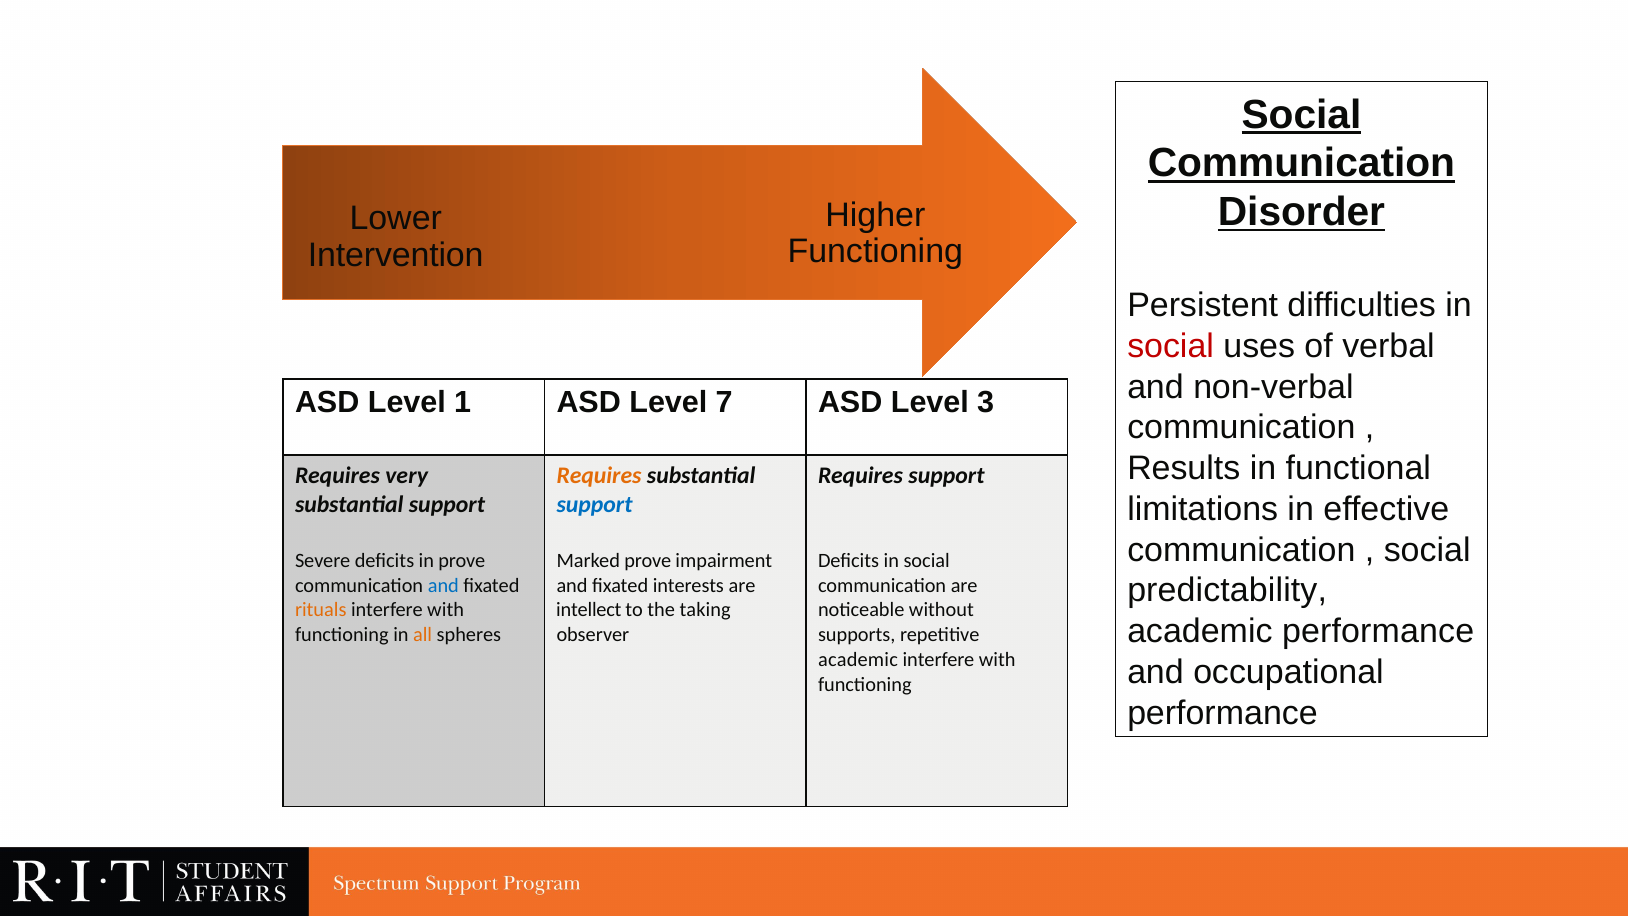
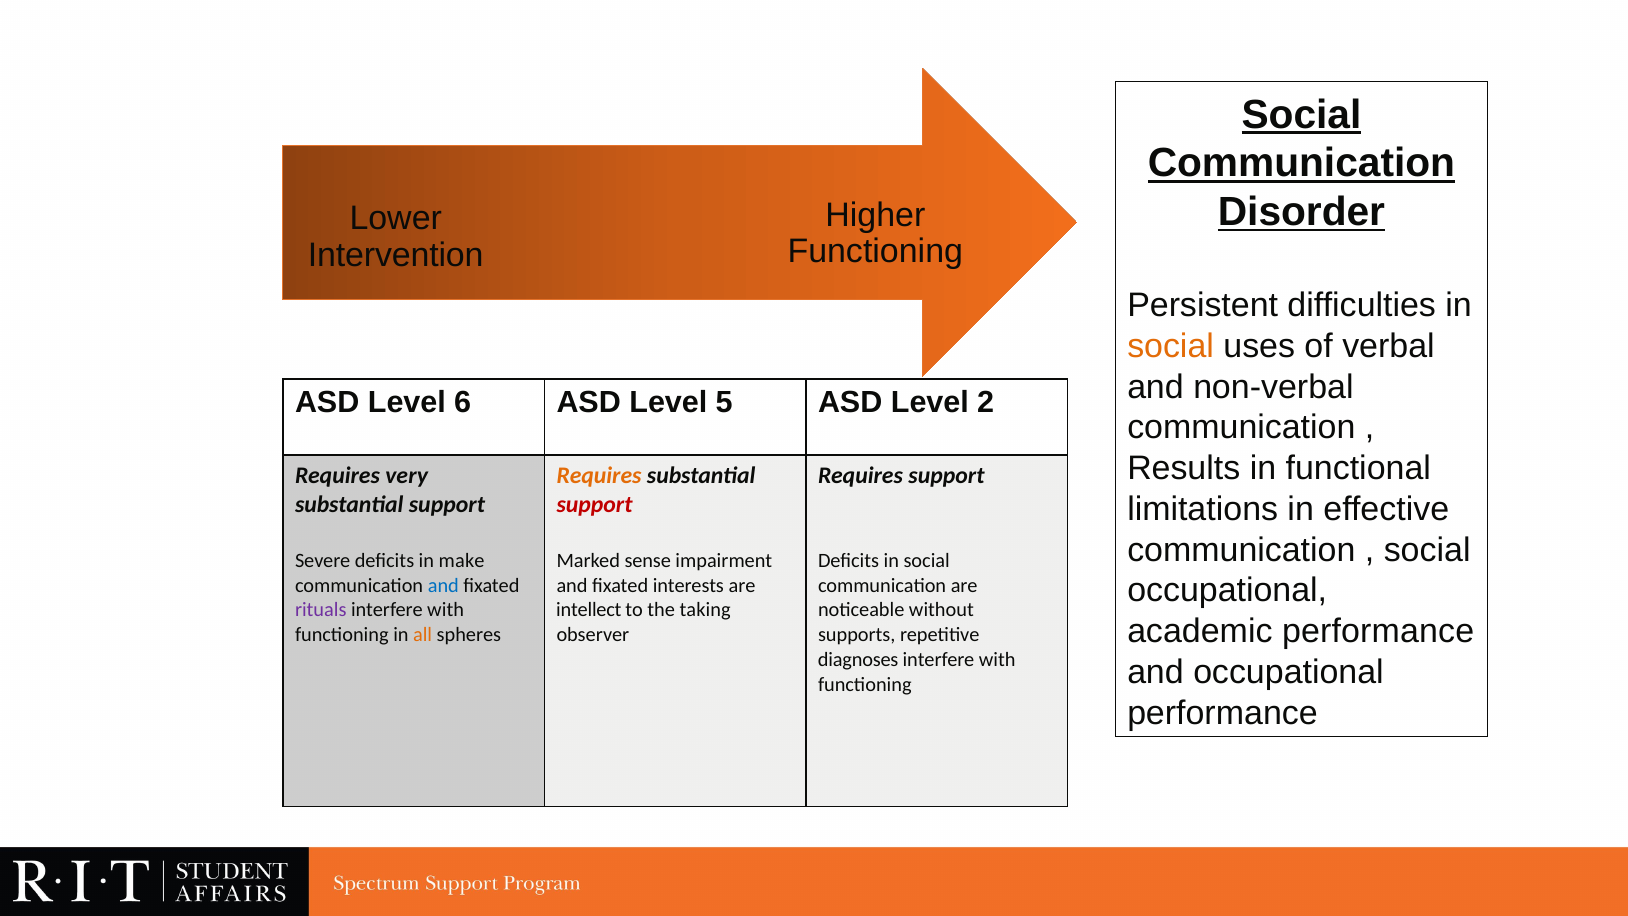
social at (1171, 346) colour: red -> orange
1: 1 -> 6
7: 7 -> 5
3: 3 -> 2
support at (595, 505) colour: blue -> red
in prove: prove -> make
Marked prove: prove -> sense
predictability at (1227, 590): predictability -> occupational
rituals colour: orange -> purple
academic at (858, 660): academic -> diagnoses
